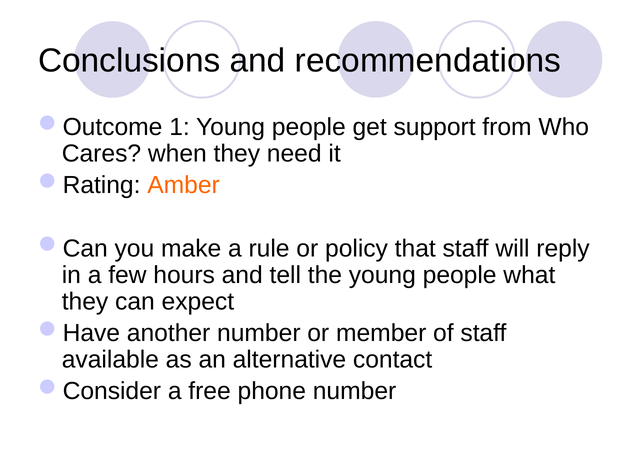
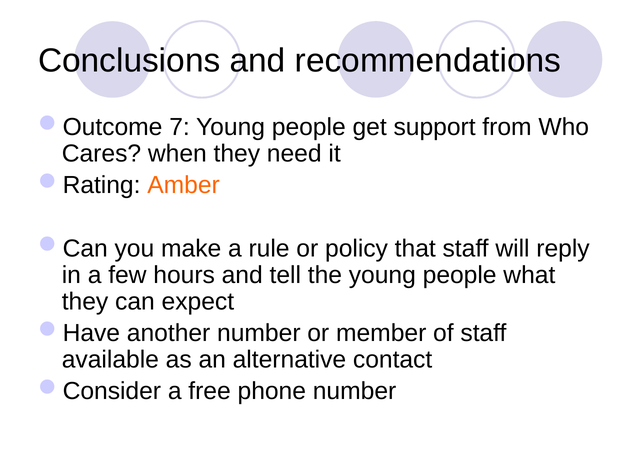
1: 1 -> 7
